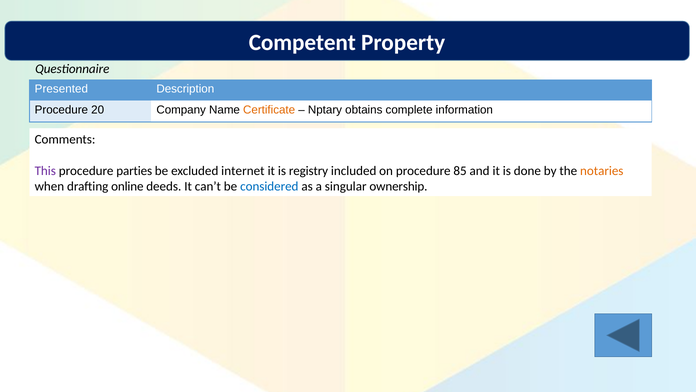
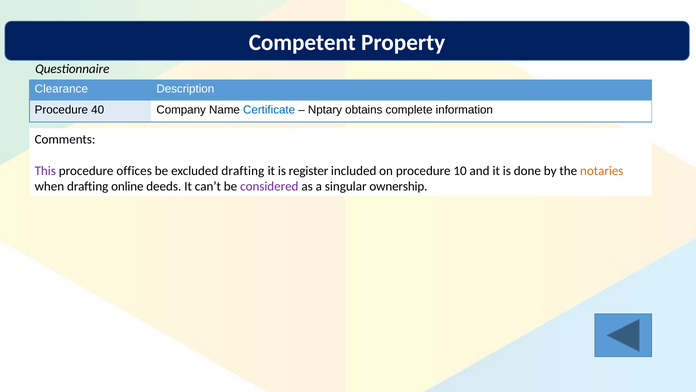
Presented: Presented -> Clearance
20: 20 -> 40
Certificate colour: orange -> blue
parties: parties -> offices
excluded internet: internet -> drafting
registry: registry -> register
85: 85 -> 10
considered colour: blue -> purple
